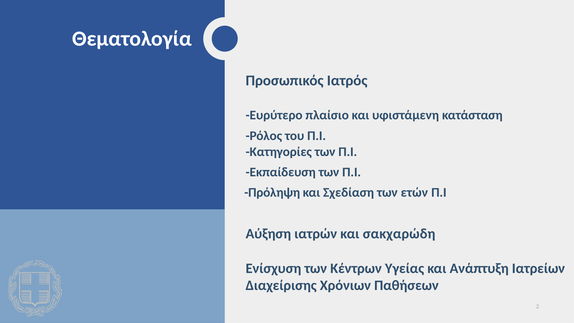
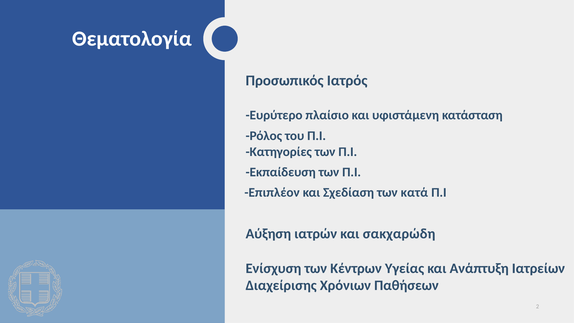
Πρόληψη: Πρόληψη -> Επιπλέον
ετών: ετών -> κατά
